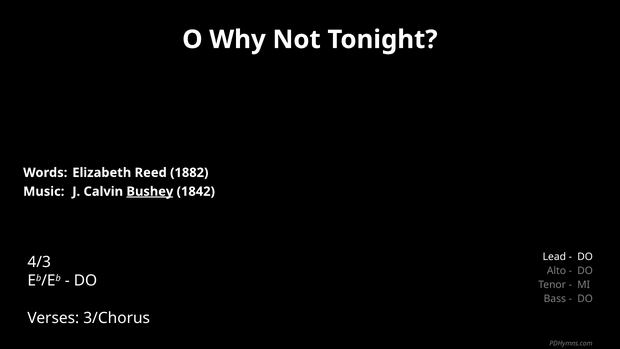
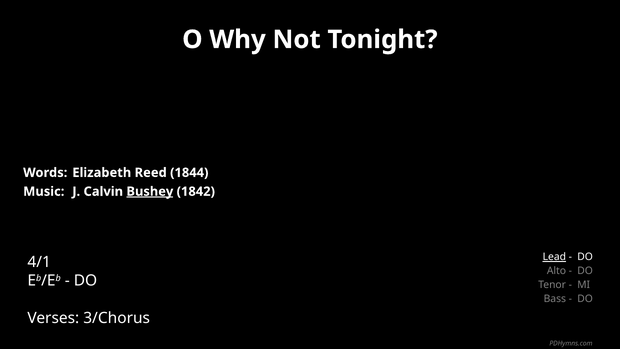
1882: 1882 -> 1844
Lead underline: none -> present
4/3: 4/3 -> 4/1
